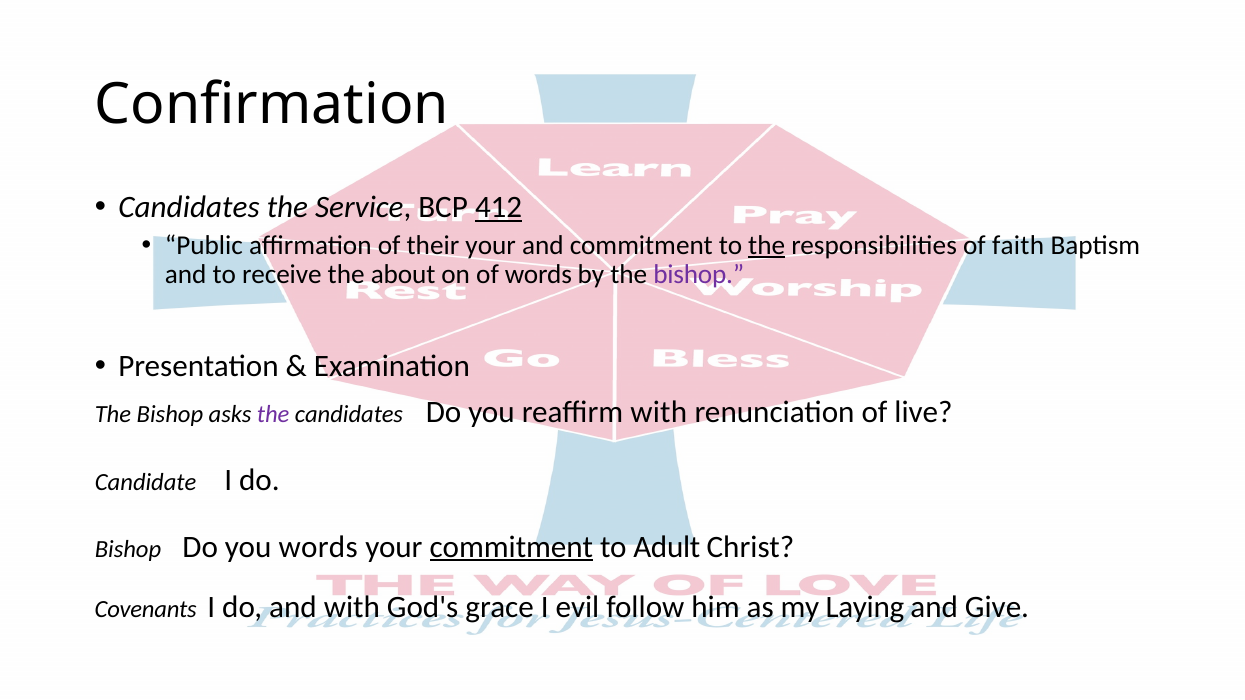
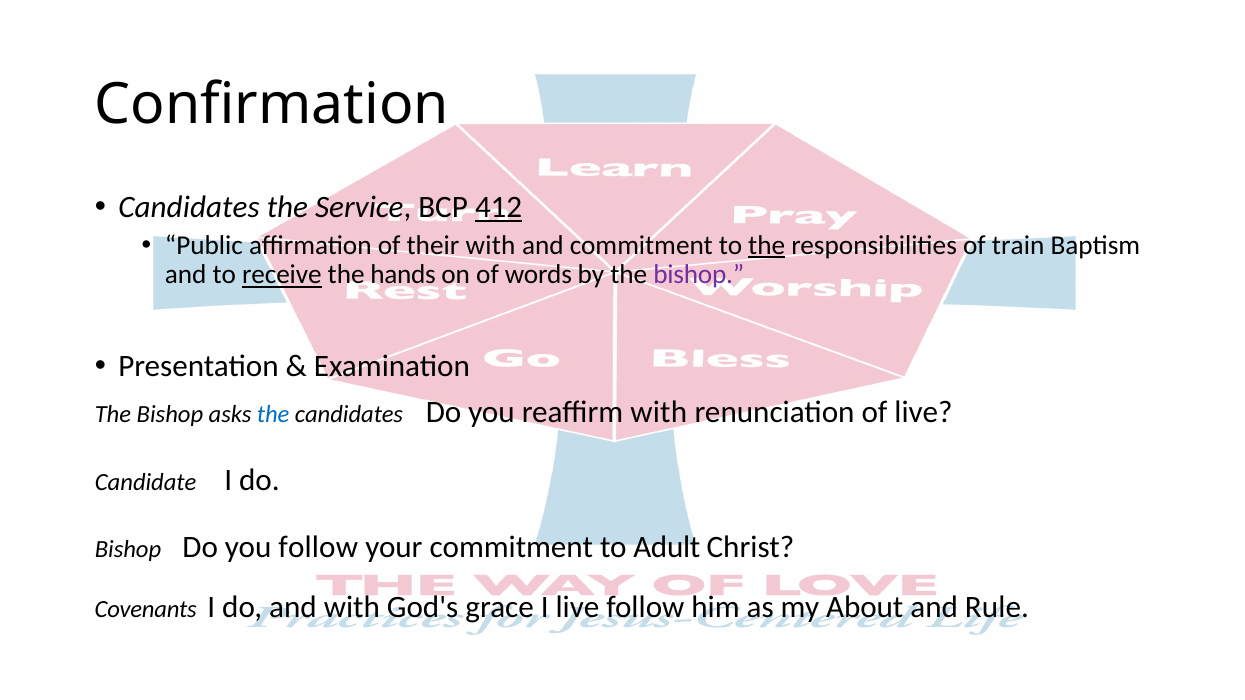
their your: your -> with
faith: faith -> train
receive underline: none -> present
about: about -> hands
the at (273, 415) colour: purple -> blue
you words: words -> follow
commitment at (511, 547) underline: present -> none
I evil: evil -> live
Laying: Laying -> About
Give: Give -> Rule
